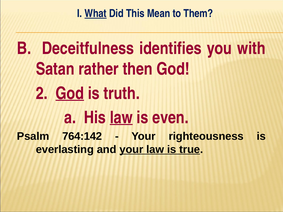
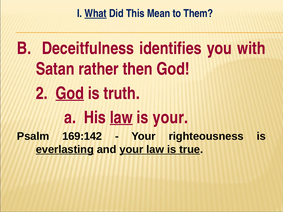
is even: even -> your
764:142: 764:142 -> 169:142
everlasting underline: none -> present
